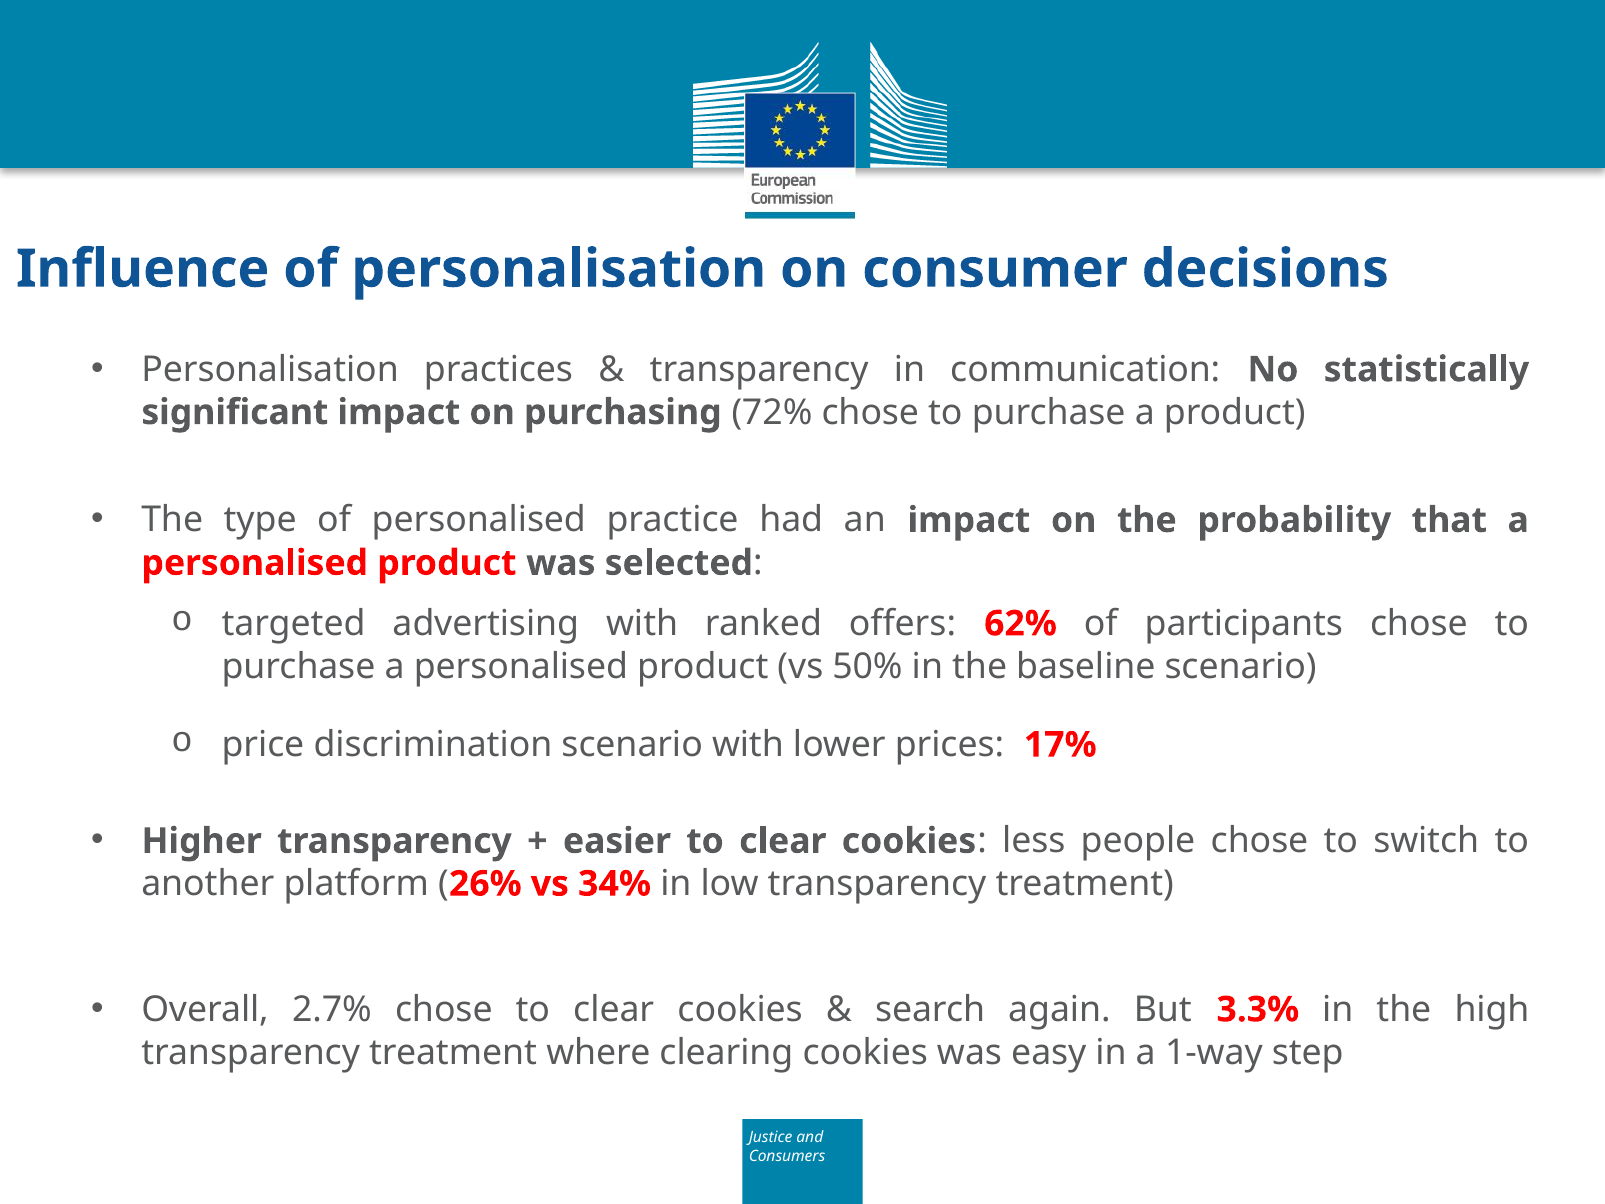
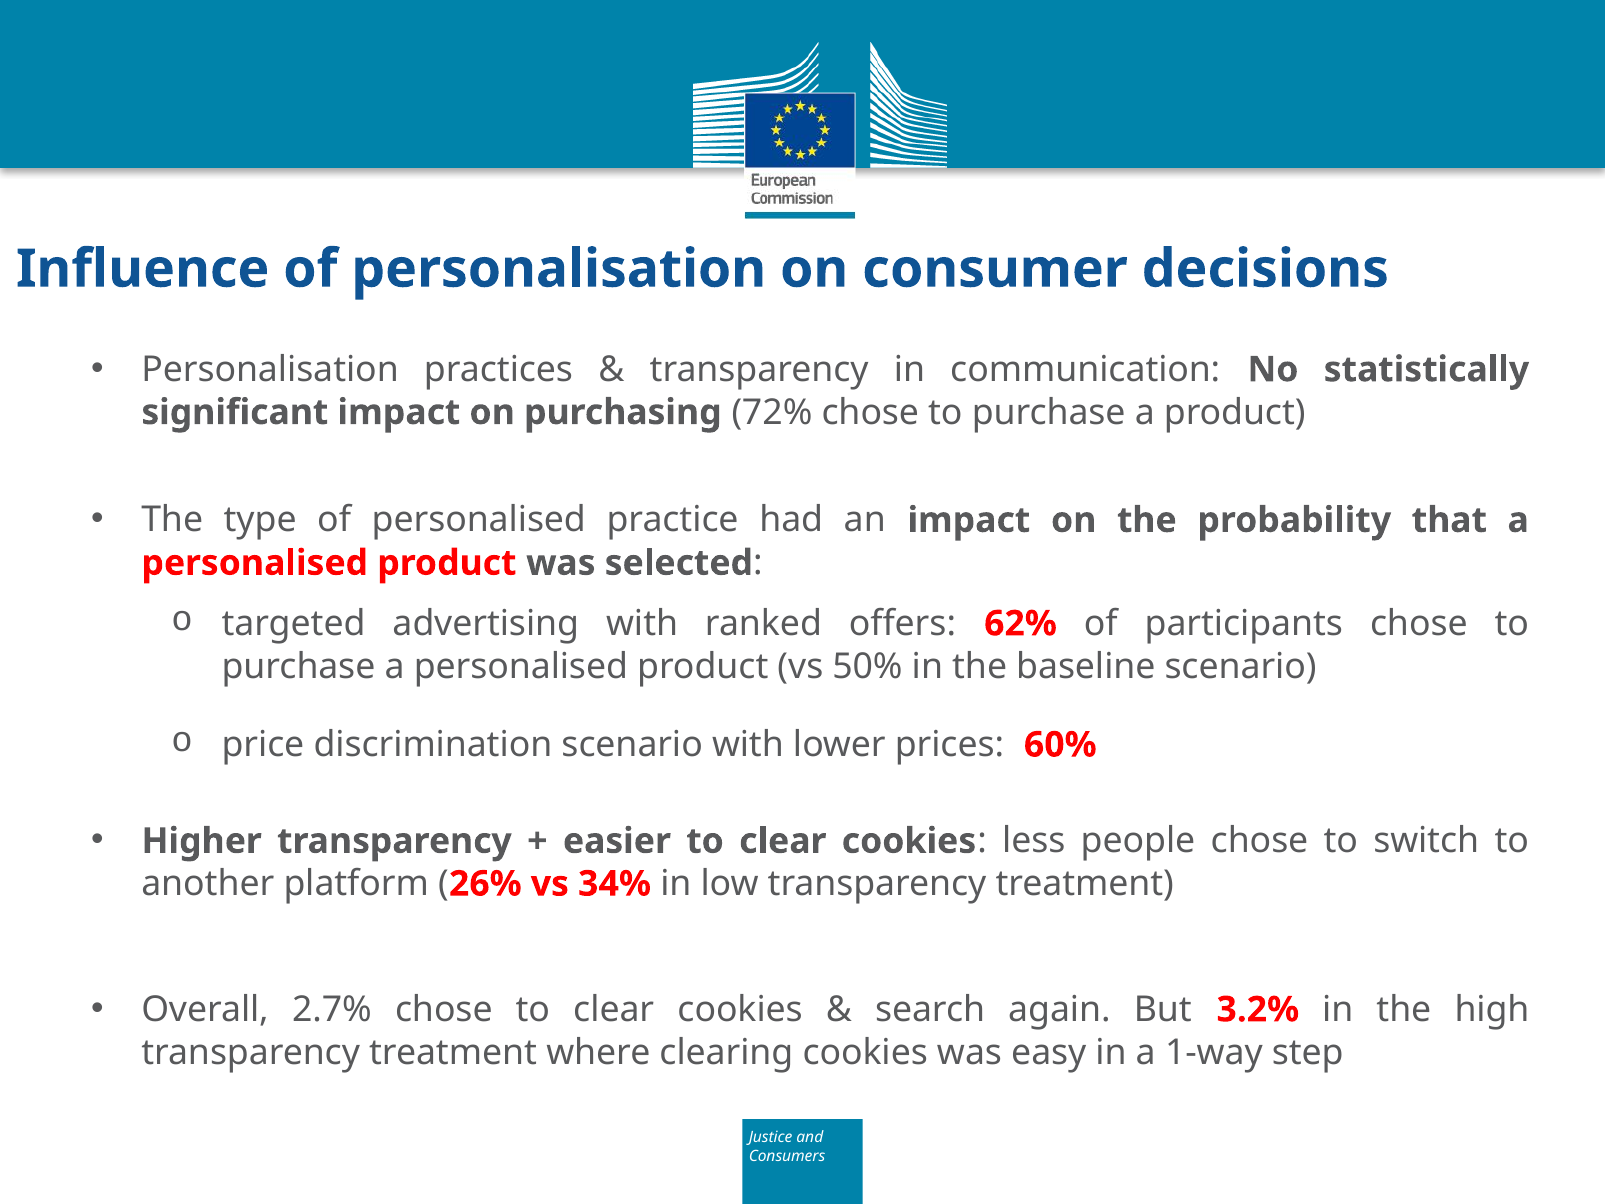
17%: 17% -> 60%
3.3%: 3.3% -> 3.2%
